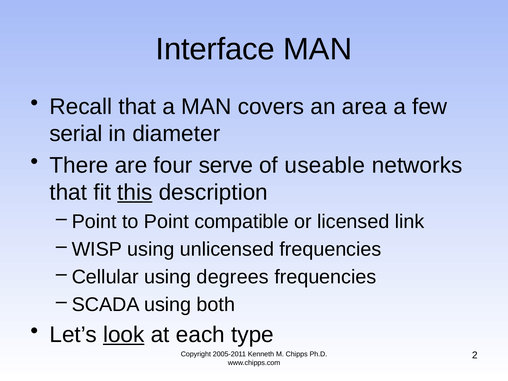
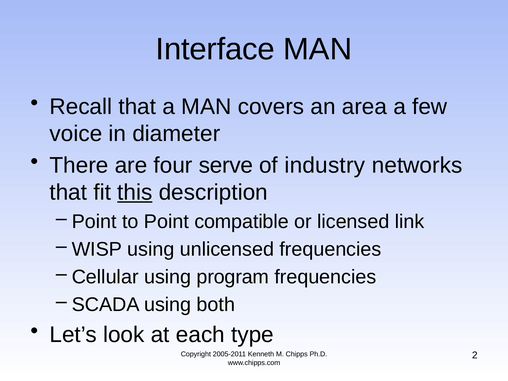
serial: serial -> voice
useable: useable -> industry
degrees: degrees -> program
look underline: present -> none
